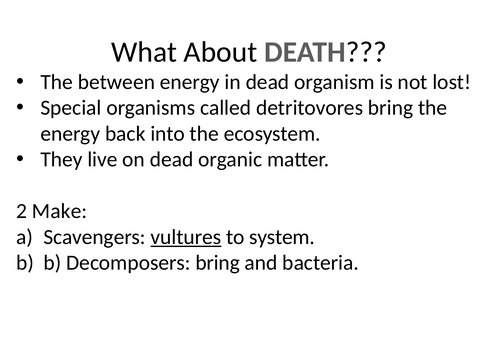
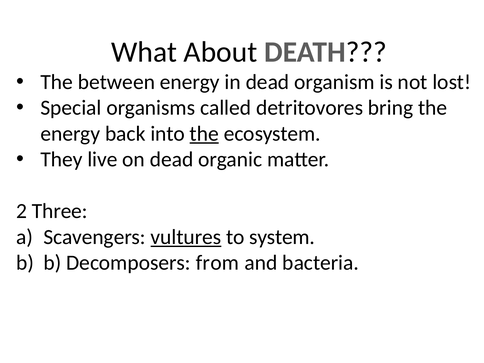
the at (204, 134) underline: none -> present
Make: Make -> Three
Decomposers bring: bring -> from
